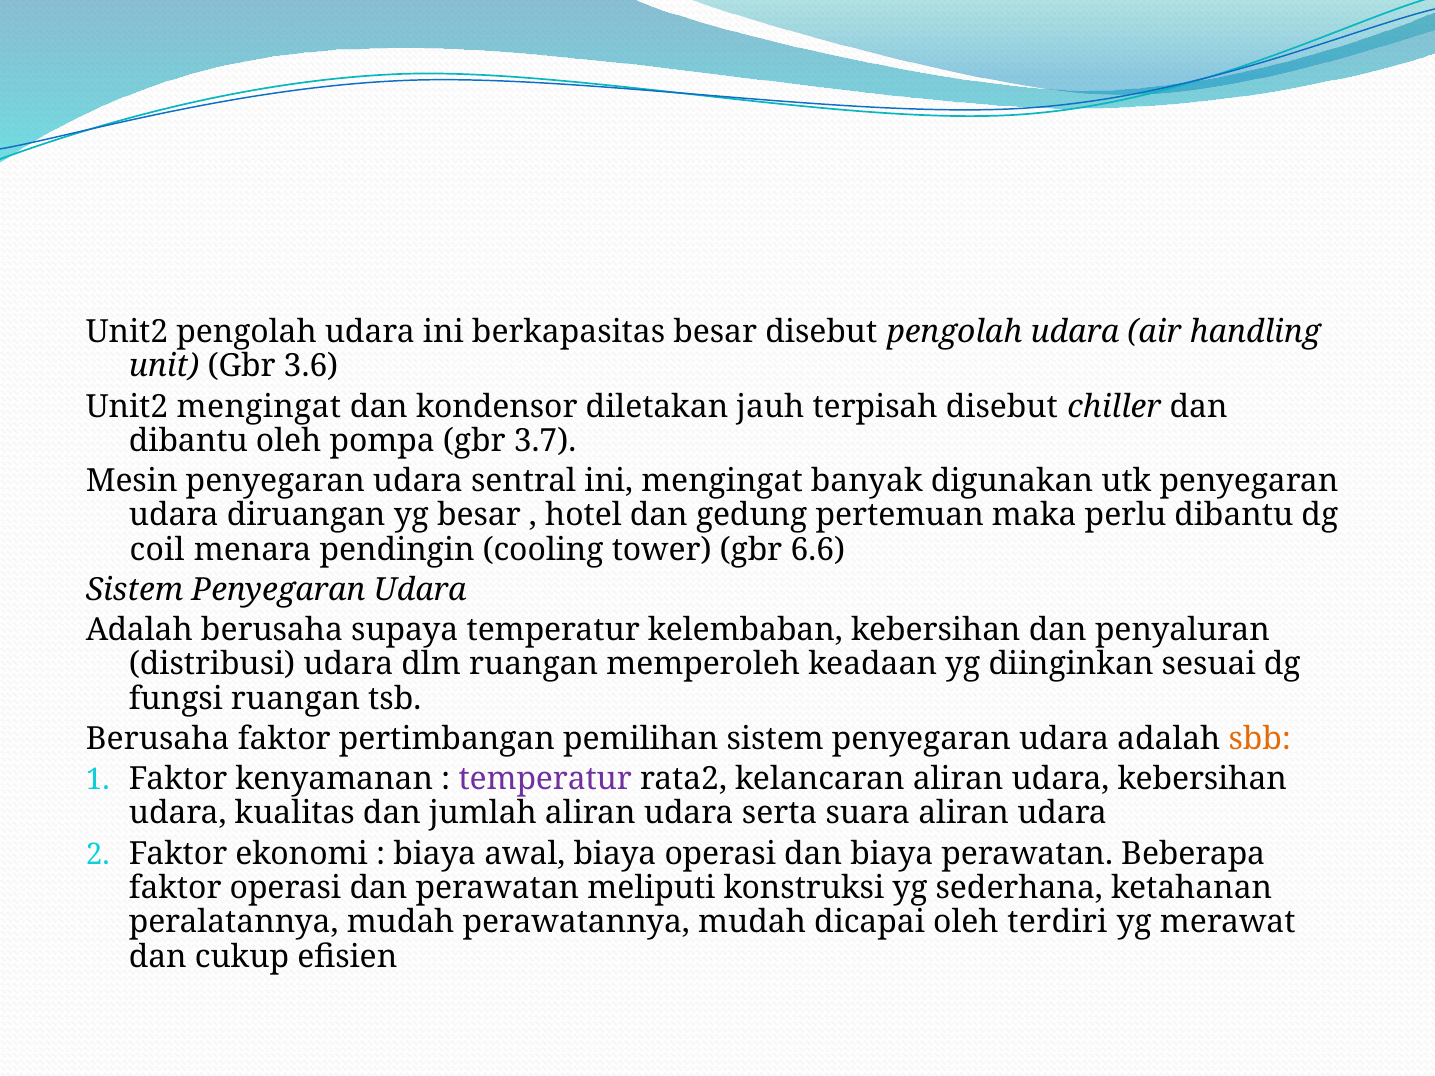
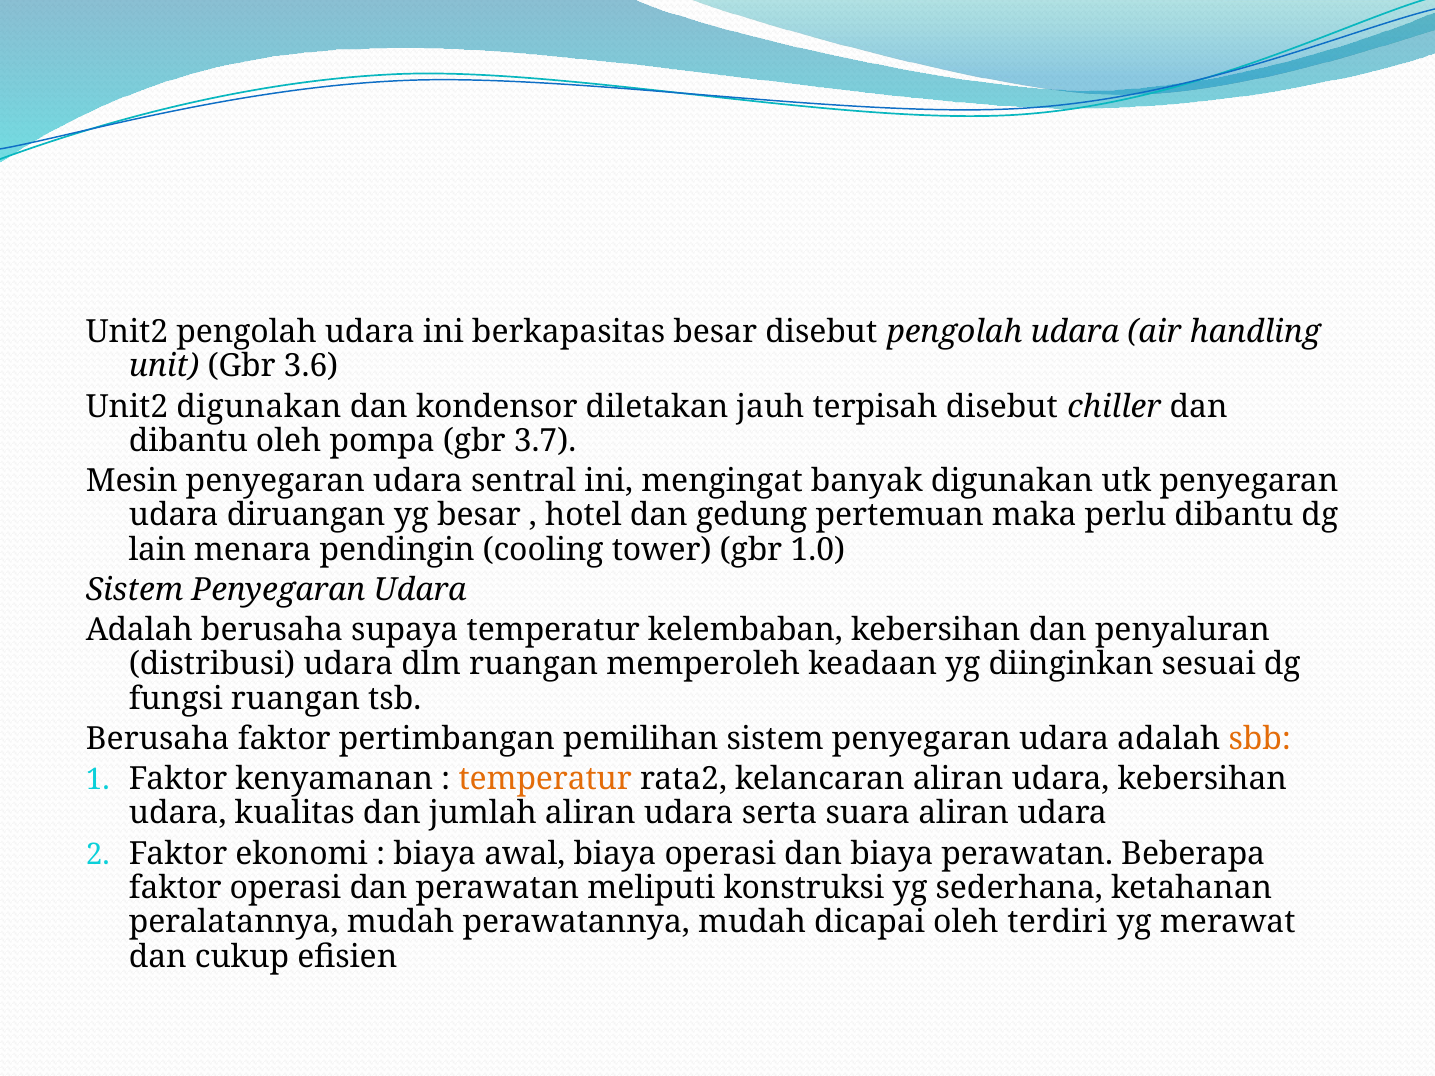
Unit2 mengingat: mengingat -> digunakan
coil: coil -> lain
6.6: 6.6 -> 1.0
temperatur at (545, 779) colour: purple -> orange
